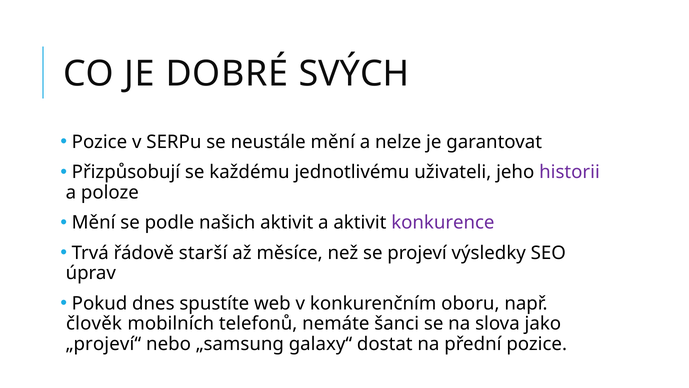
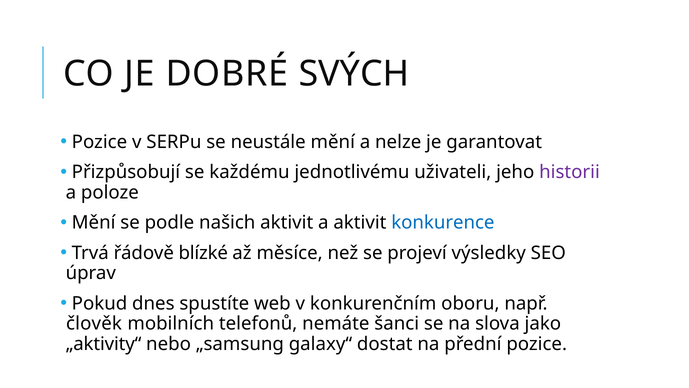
konkurence colour: purple -> blue
starší: starší -> blízké
„projeví“: „projeví“ -> „aktivity“
